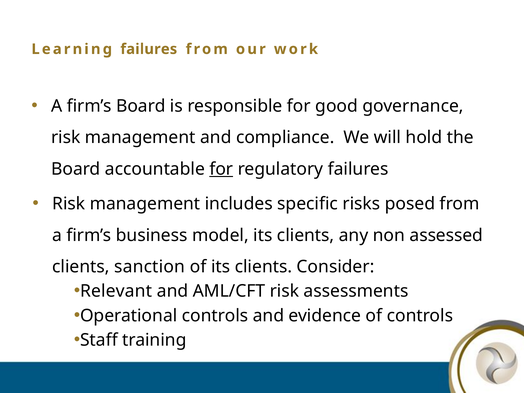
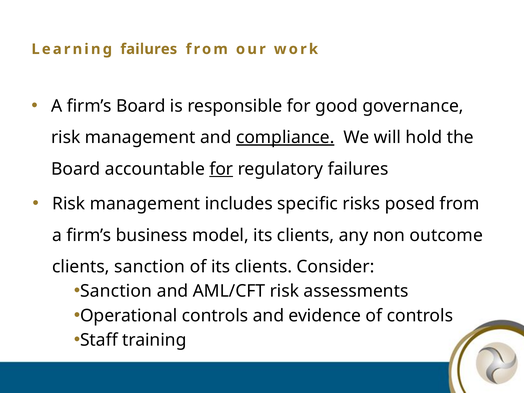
compliance underline: none -> present
assessed: assessed -> outcome
Relevant at (116, 291): Relevant -> Sanction
